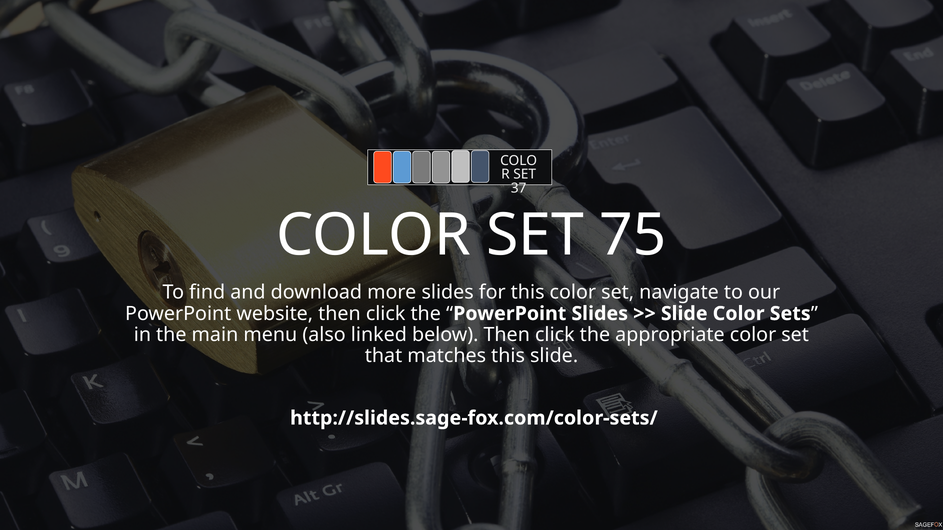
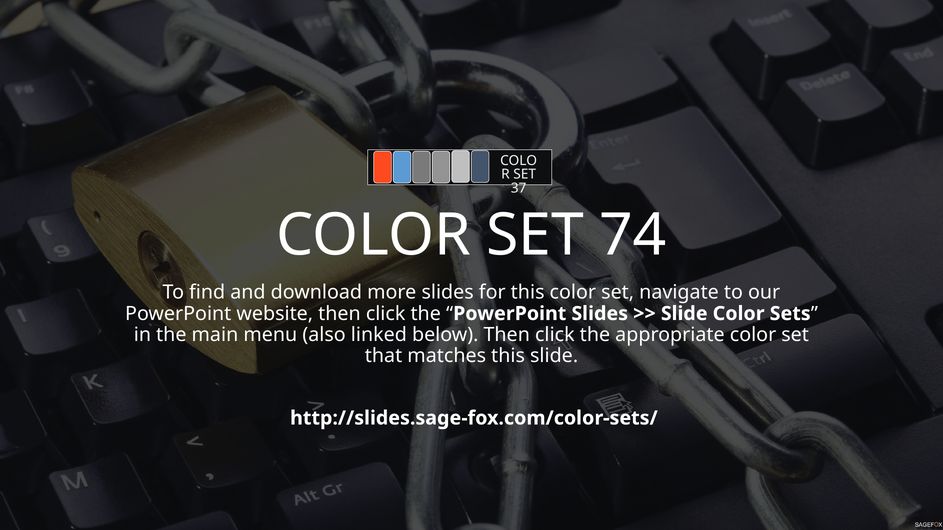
75: 75 -> 74
